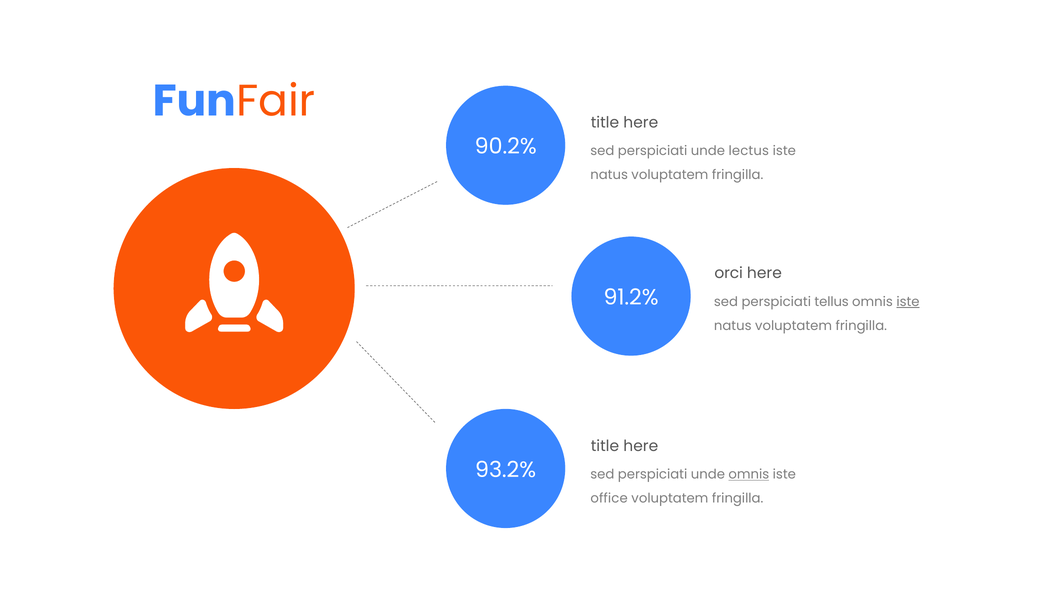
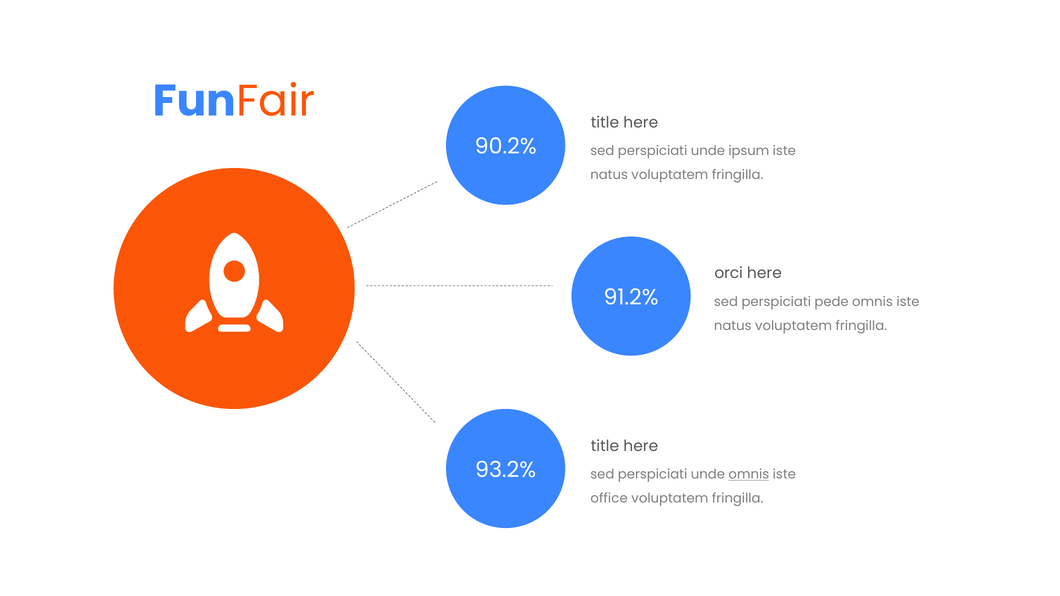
lectus: lectus -> ipsum
tellus: tellus -> pede
iste at (908, 302) underline: present -> none
